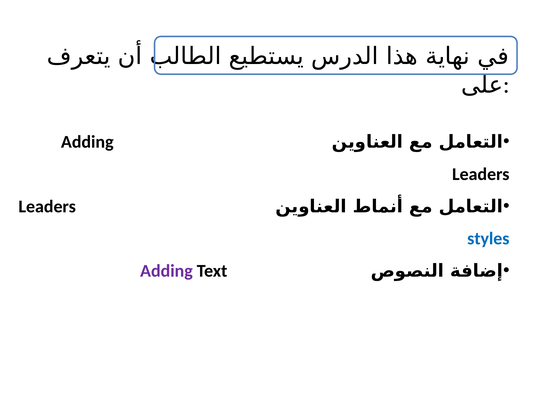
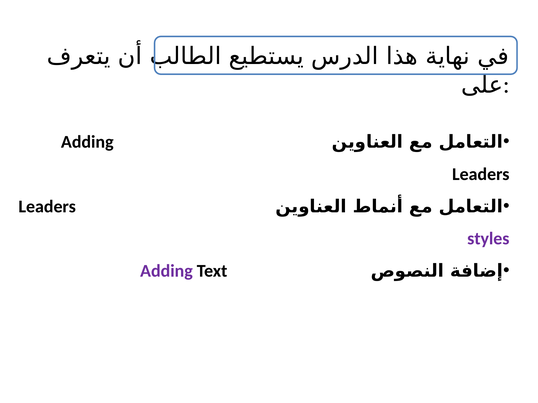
styles colour: blue -> purple
